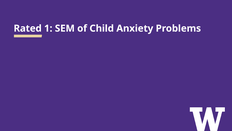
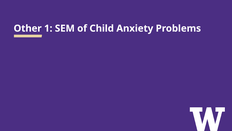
Rated: Rated -> Other
